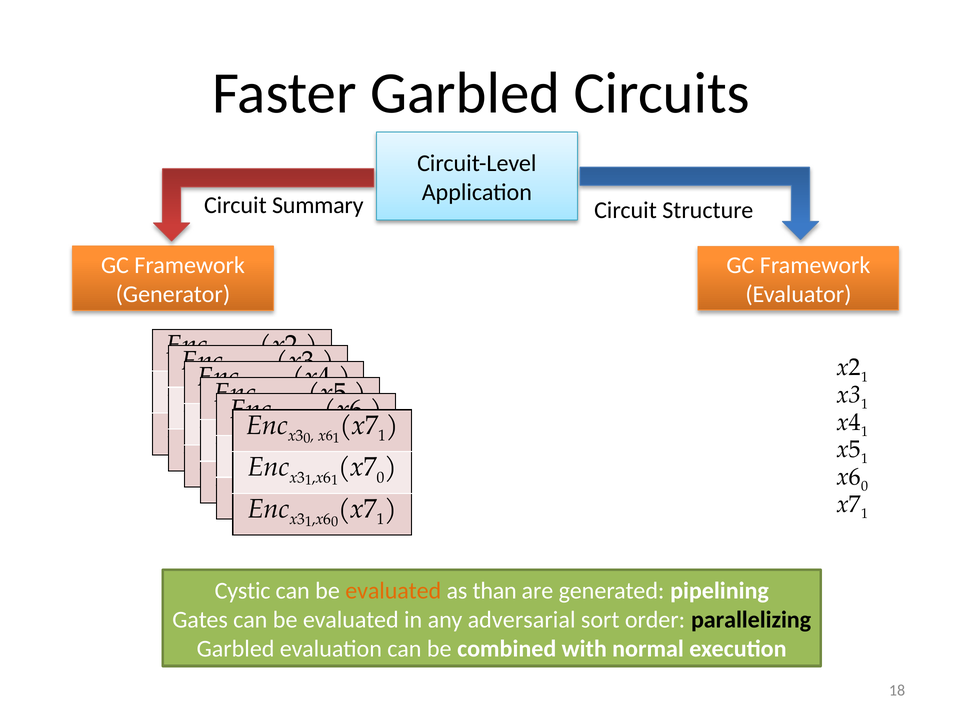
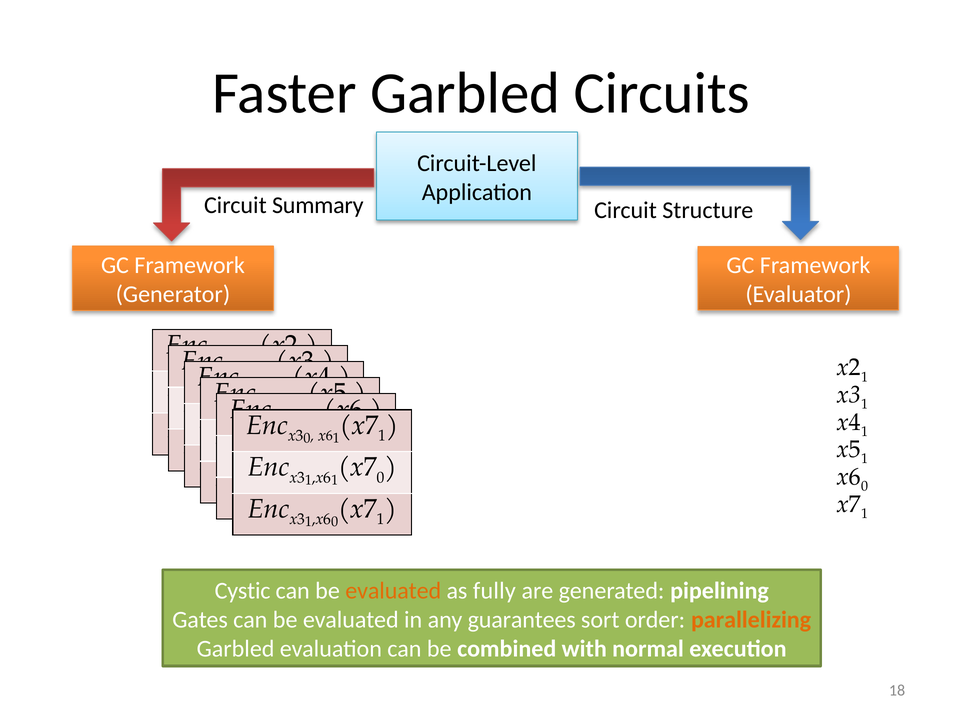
than: than -> fully
adversarial: adversarial -> guarantees
parallelizing colour: black -> orange
